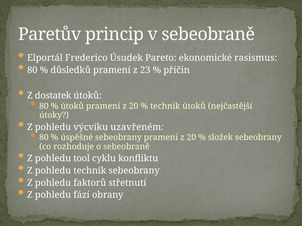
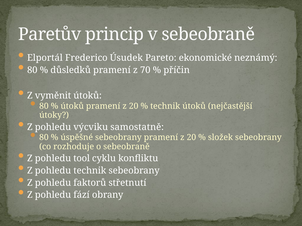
rasismus: rasismus -> neznámý
23: 23 -> 70
dostatek: dostatek -> vyměnit
uzavřeném: uzavřeném -> samostatně
